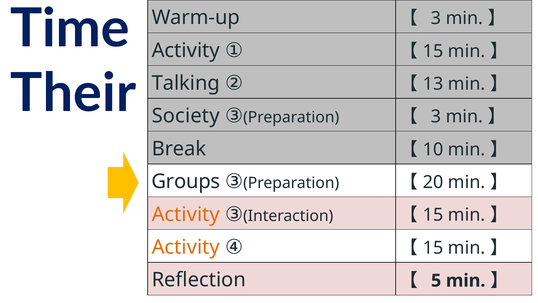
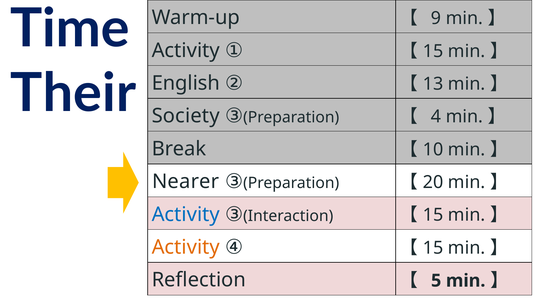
3 at (436, 18): 3 -> 9
Talking: Talking -> English
3 at (436, 117): 3 -> 4
Groups: Groups -> Nearer
Activity at (186, 214) colour: orange -> blue
